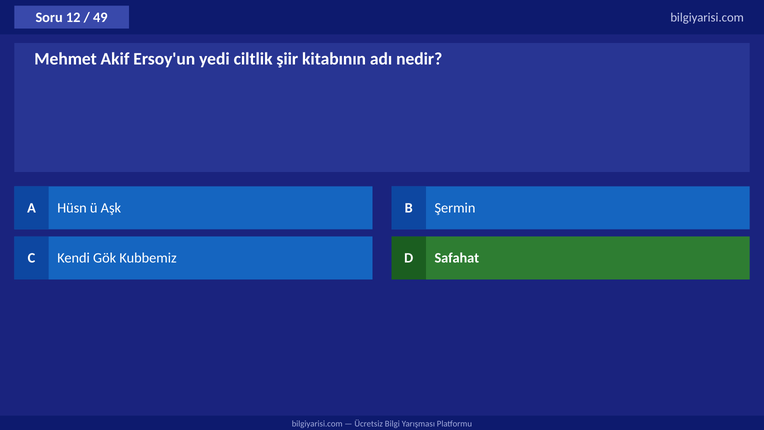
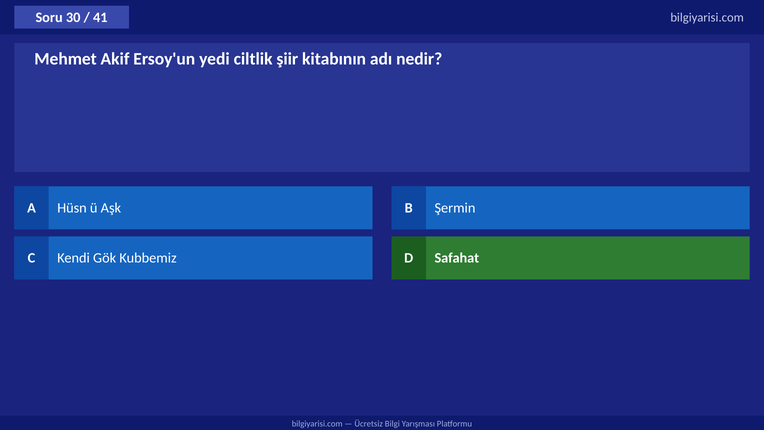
12: 12 -> 30
49: 49 -> 41
